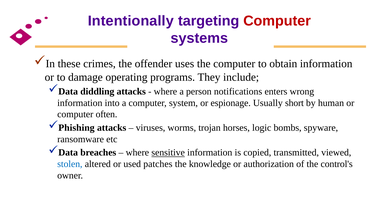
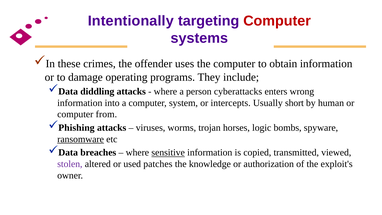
notifications: notifications -> cyberattacks
espionage: espionage -> intercepts
often: often -> from
ransomware underline: none -> present
stolen colour: blue -> purple
control's: control's -> exploit's
